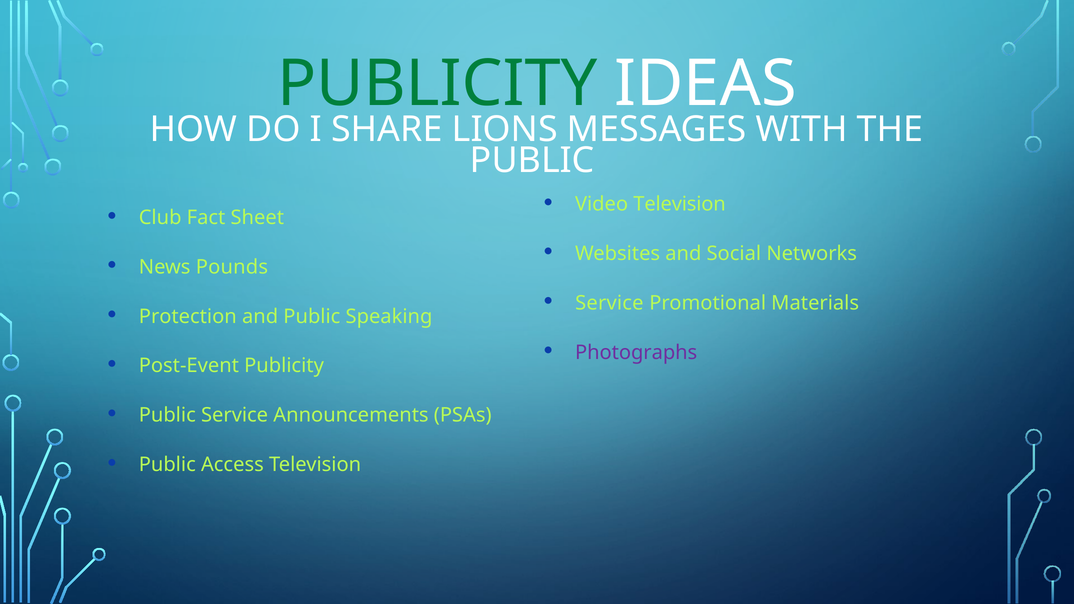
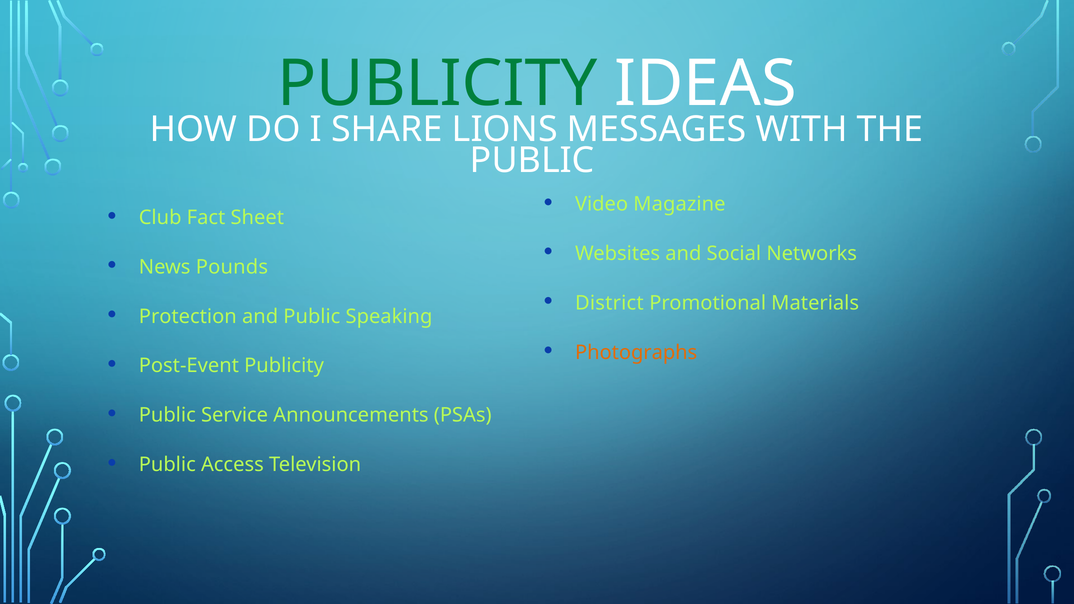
Video Television: Television -> Magazine
Service at (609, 303): Service -> District
Photographs colour: purple -> orange
